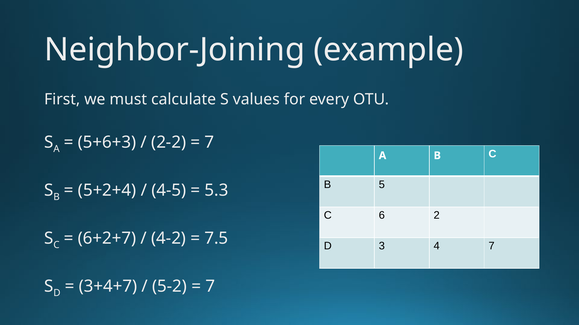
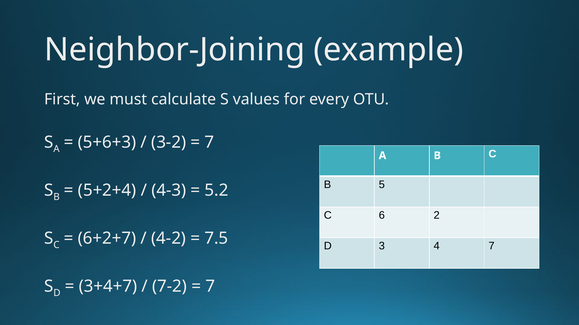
2-2: 2-2 -> 3-2
4-5: 4-5 -> 4-3
5.3: 5.3 -> 5.2
5-2: 5-2 -> 7-2
